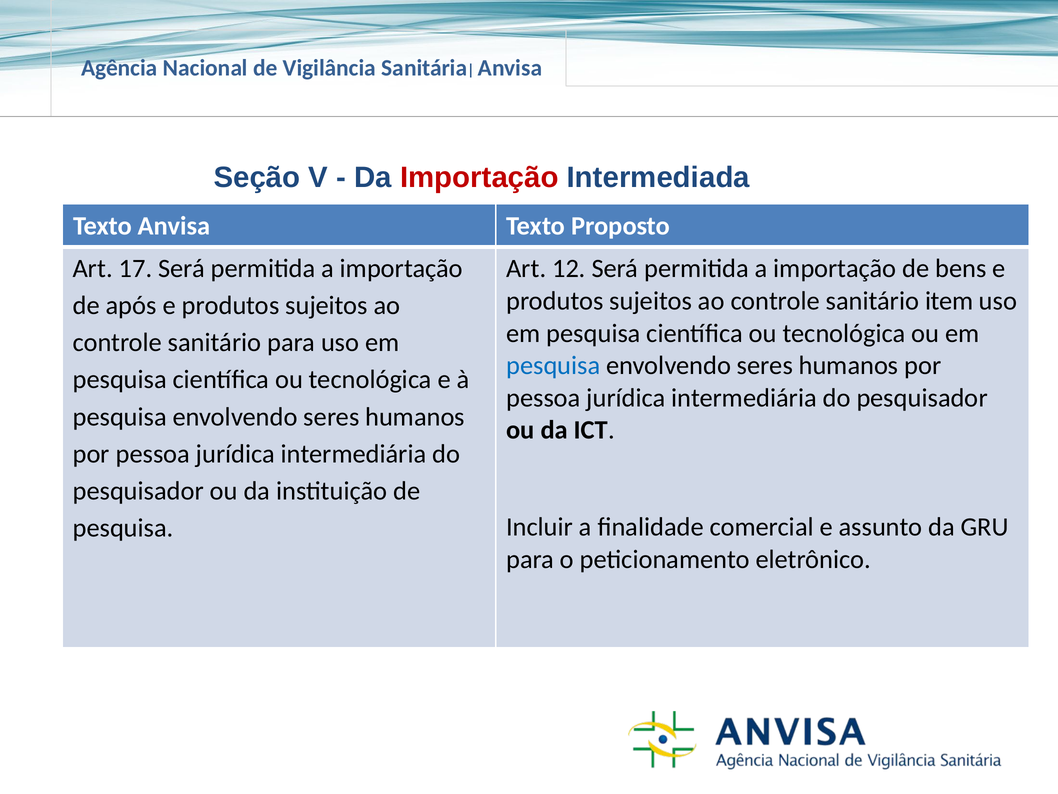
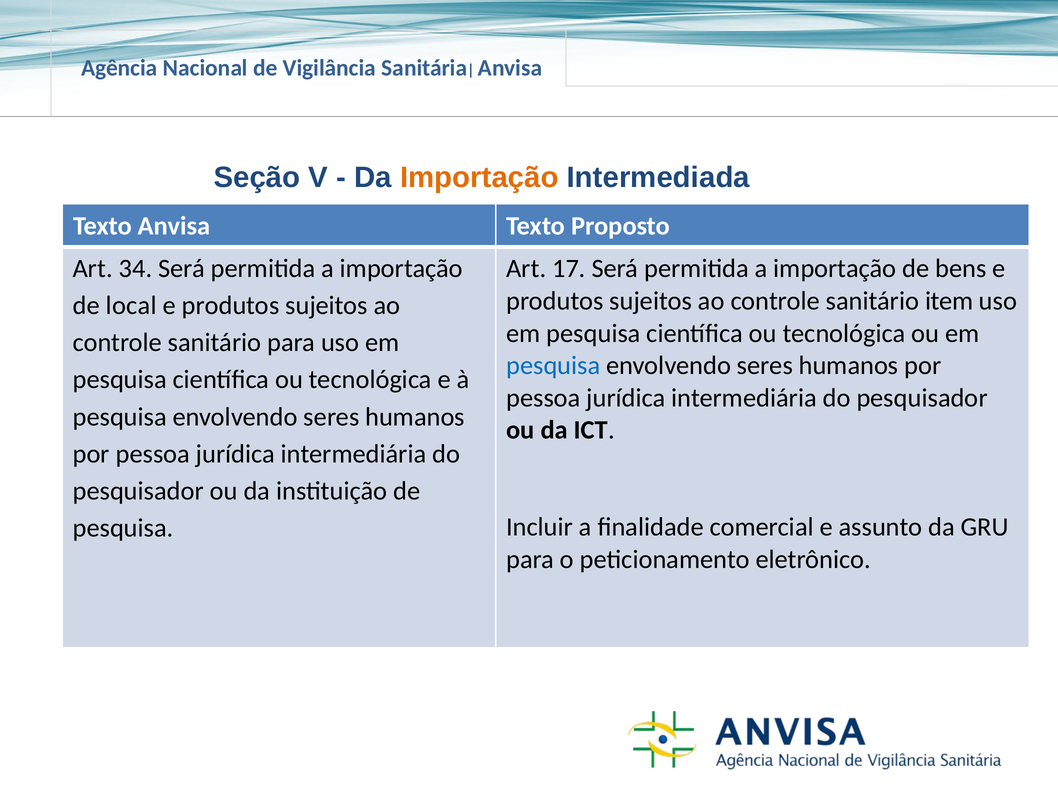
Importação at (479, 177) colour: red -> orange
17: 17 -> 34
12: 12 -> 17
após: após -> local
